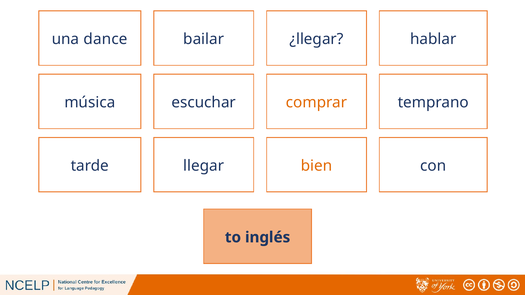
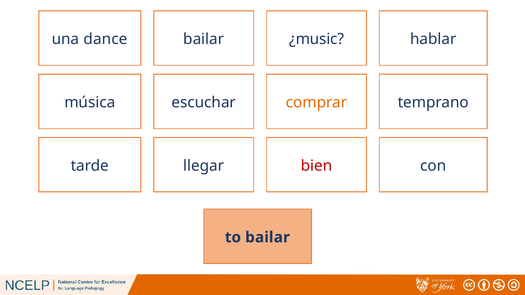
¿llegar: ¿llegar -> ¿music
bien colour: orange -> red
to inglés: inglés -> bailar
